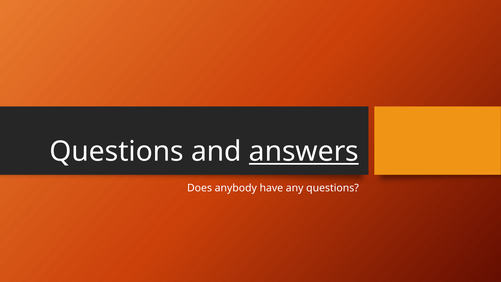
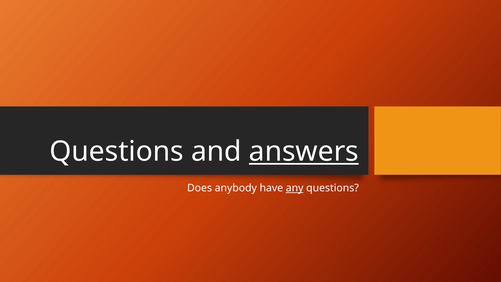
any underline: none -> present
